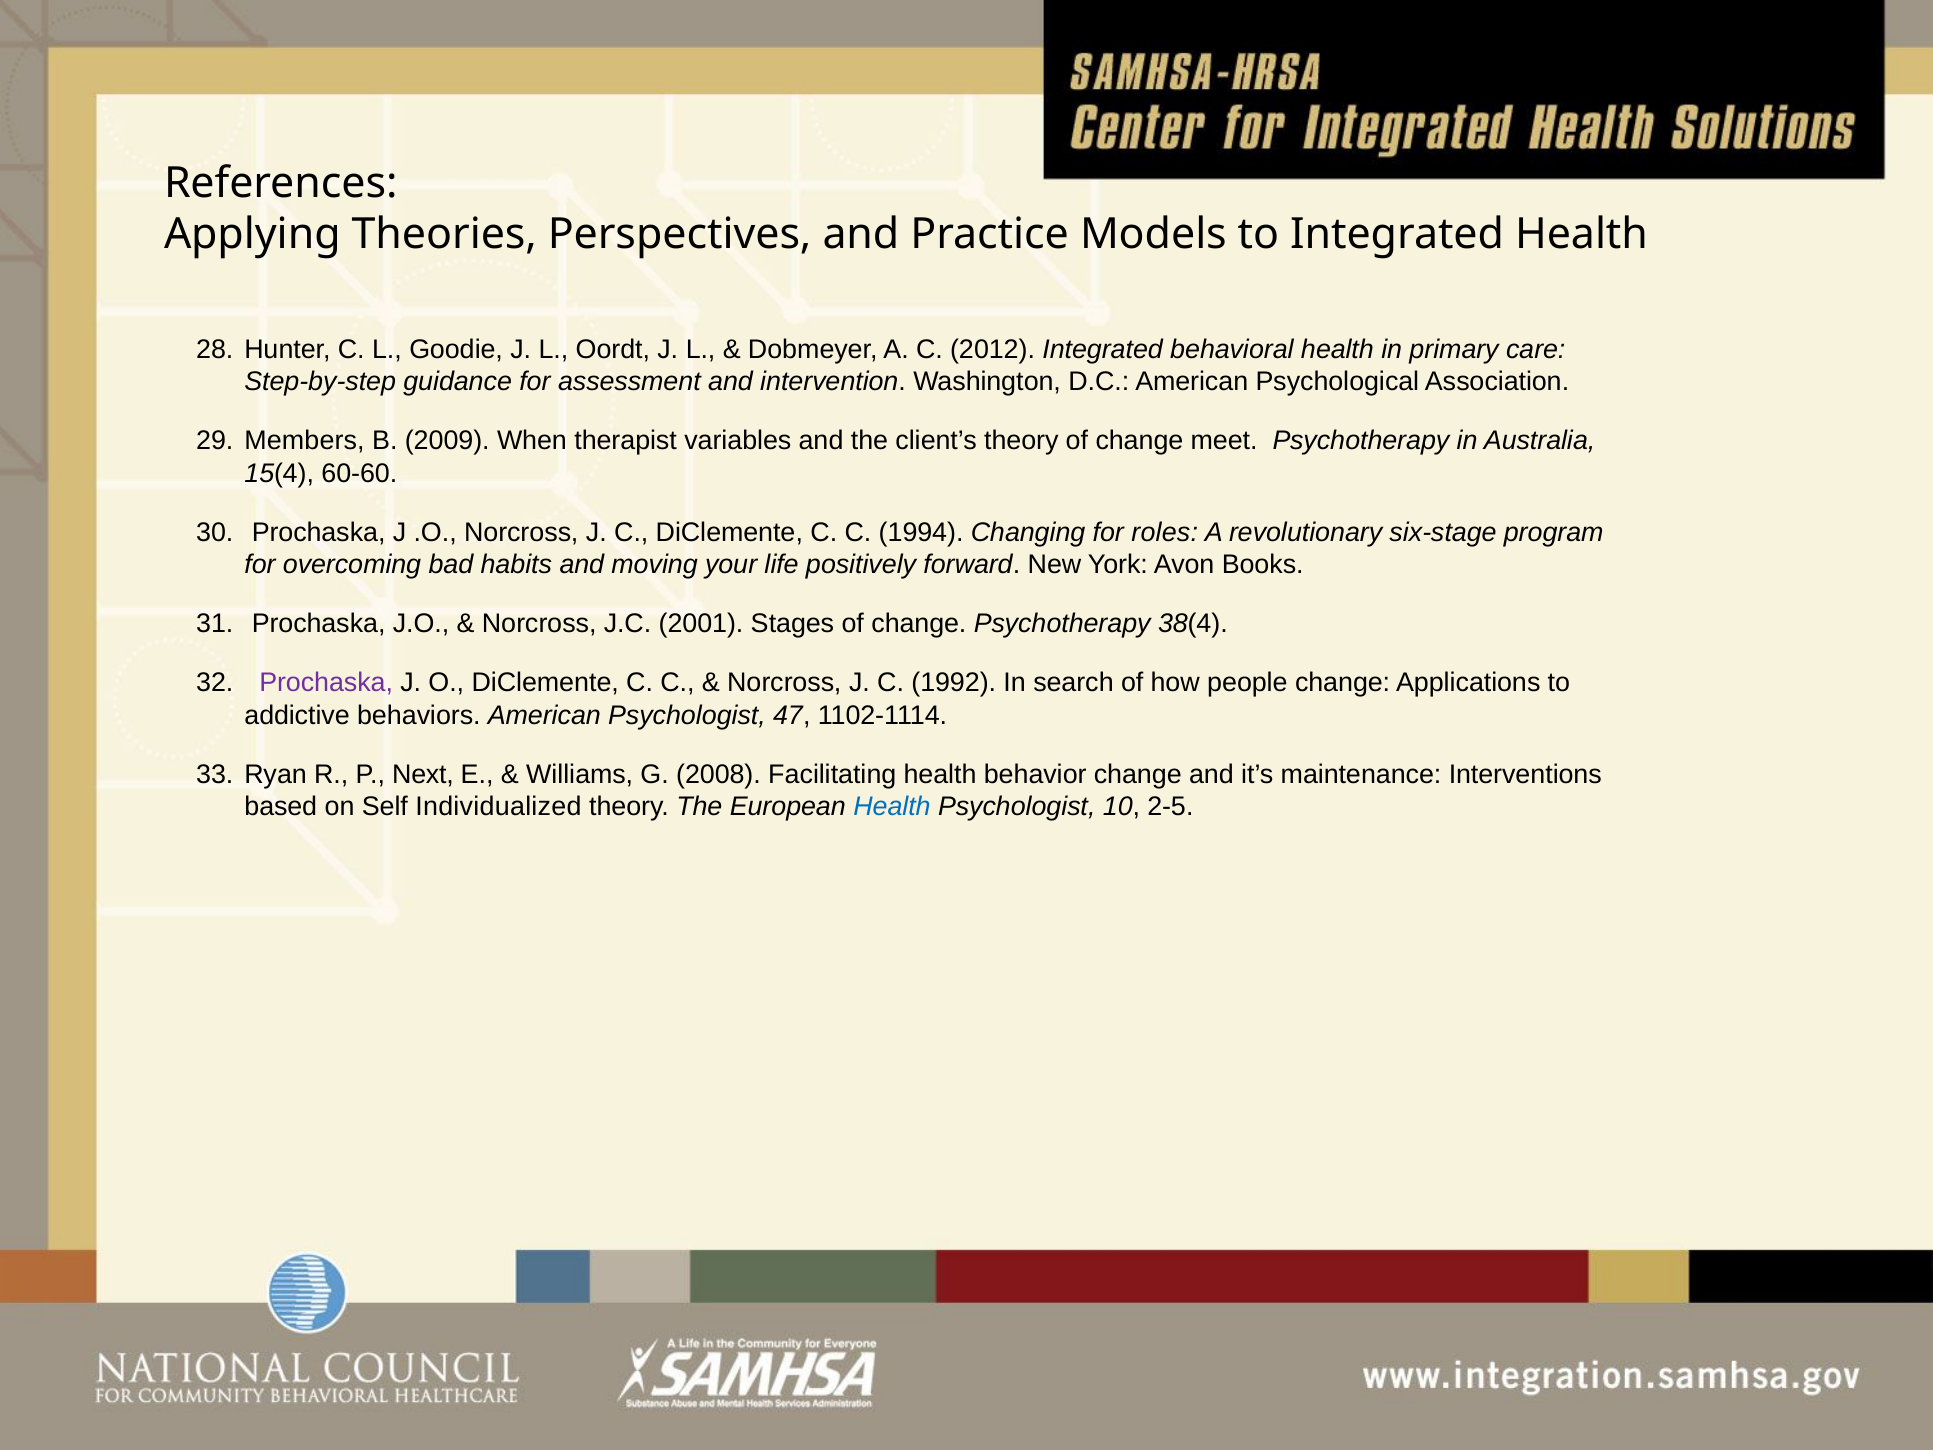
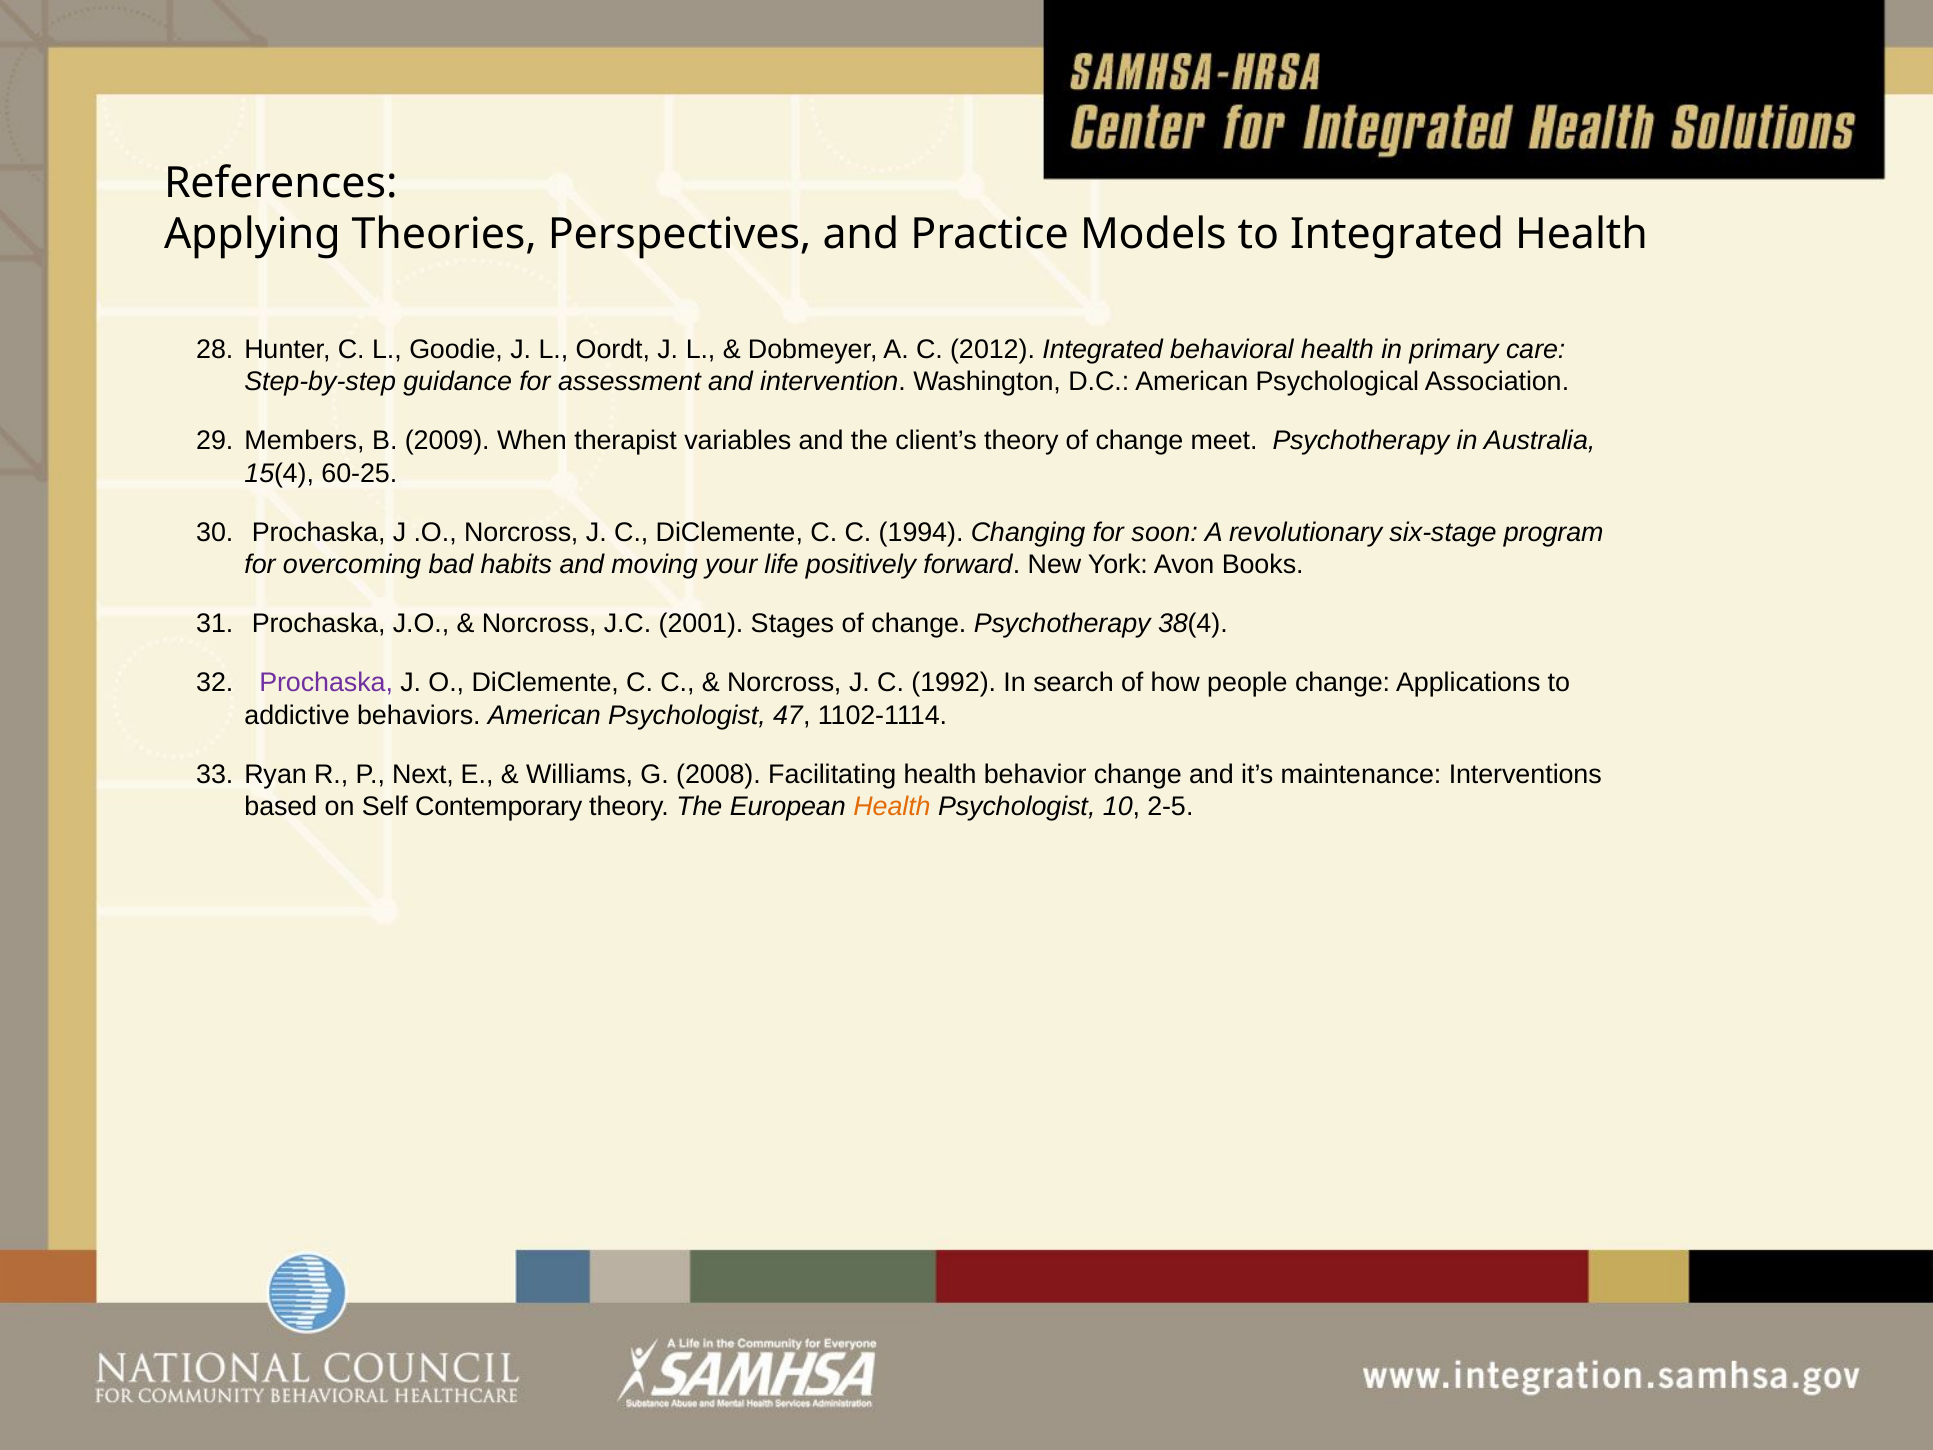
60-60: 60-60 -> 60-25
roles: roles -> soon
Individualized: Individualized -> Contemporary
Health at (892, 807) colour: blue -> orange
